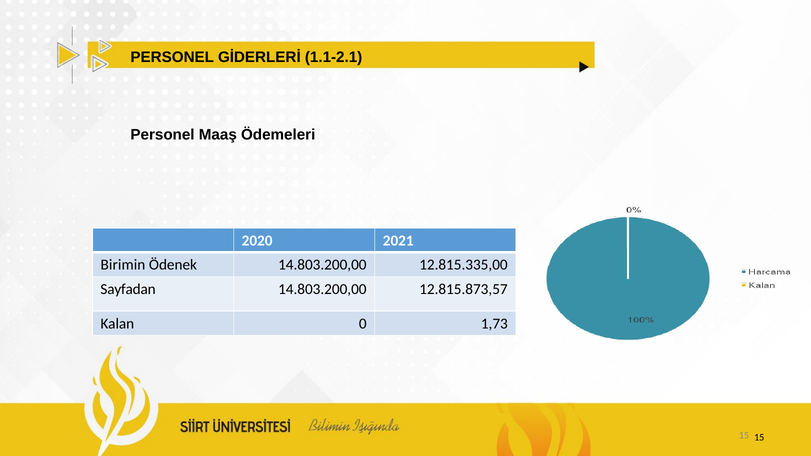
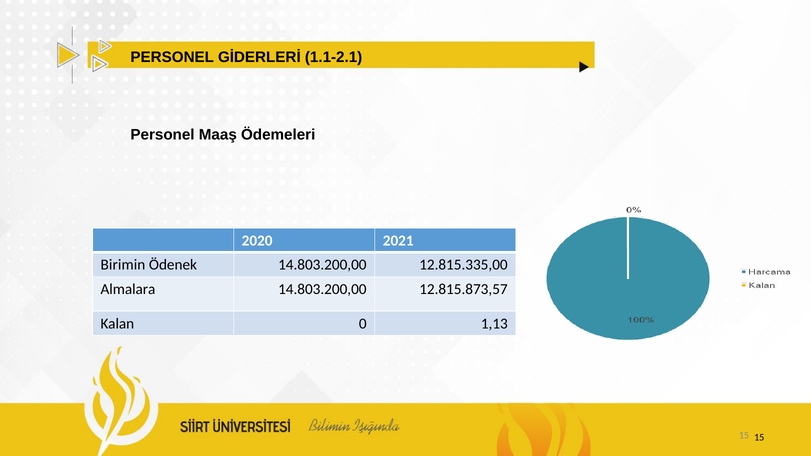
Sayfadan: Sayfadan -> Almalara
1,73: 1,73 -> 1,13
